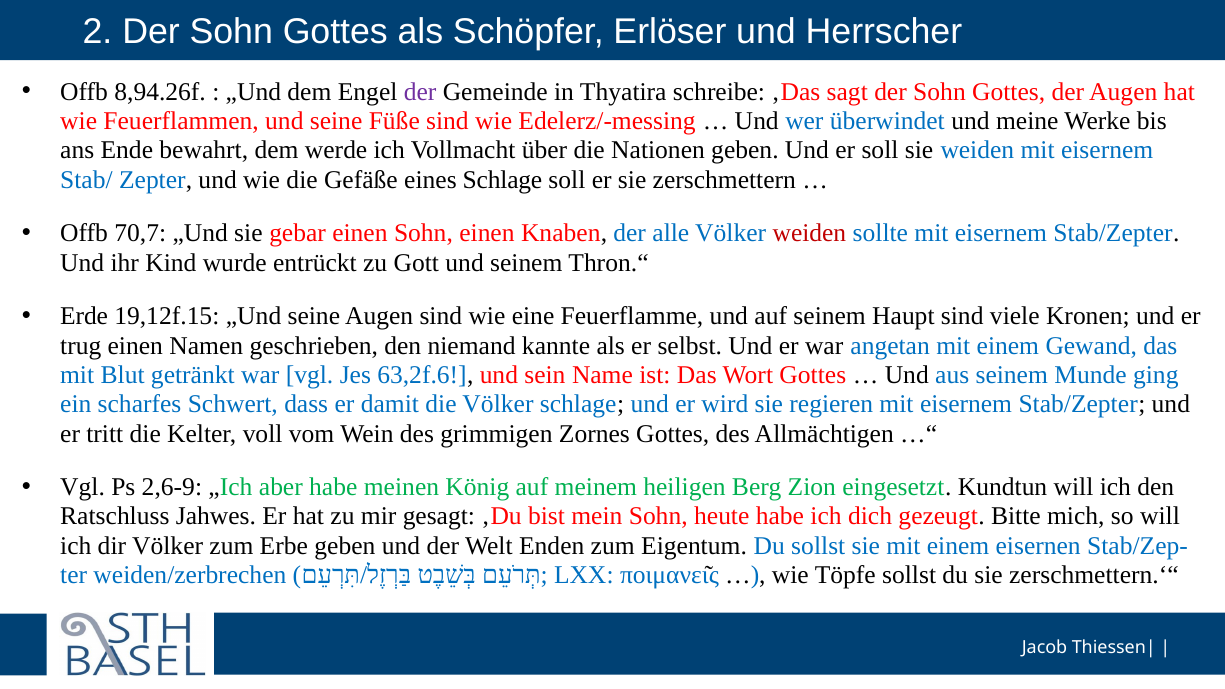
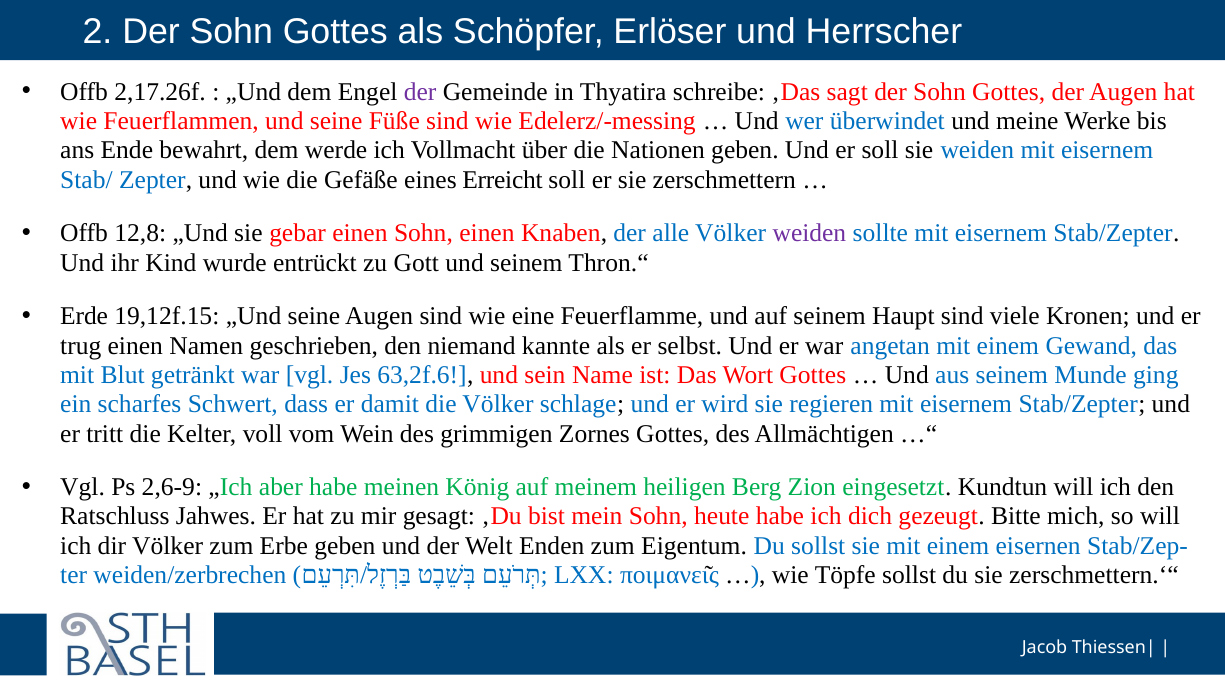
8,94.26f: 8,94.26f -> 2,17.26f
eines Schlage: Schlage -> Erreicht
70,7: 70,7 -> 12,8
weiden at (809, 233) colour: red -> purple
